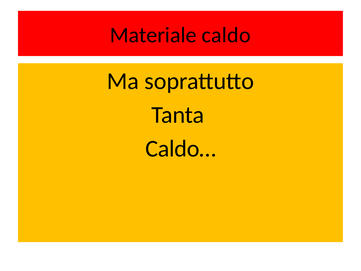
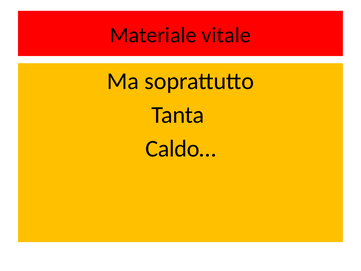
caldo: caldo -> vitale
